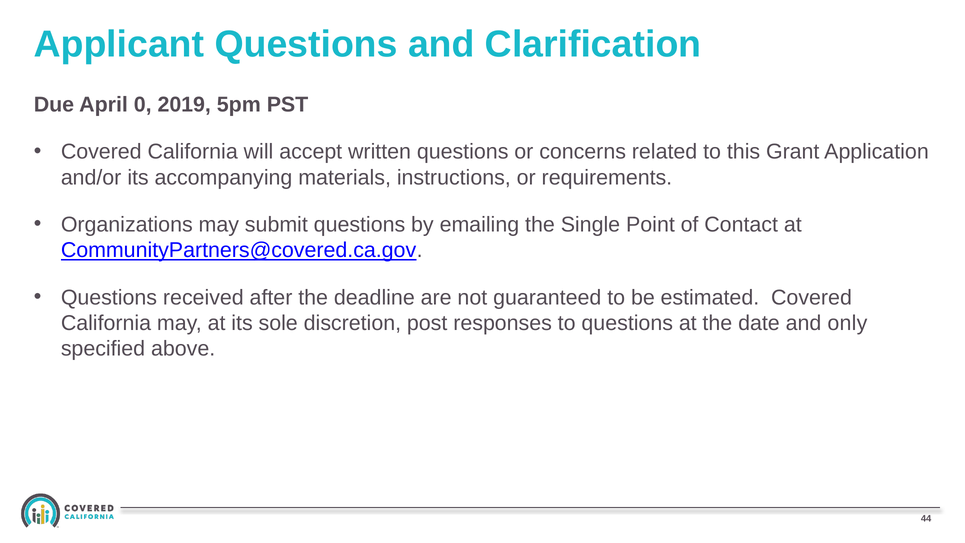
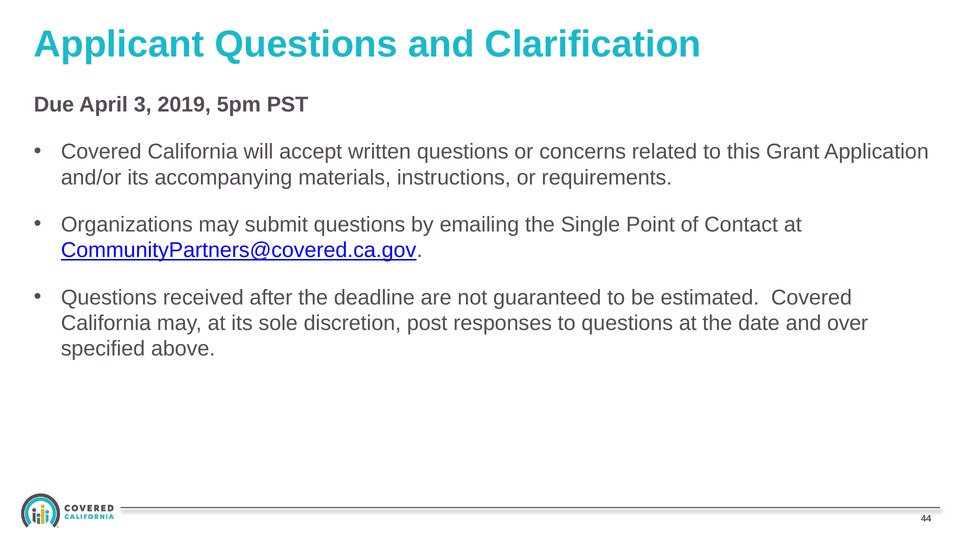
0: 0 -> 3
only: only -> over
